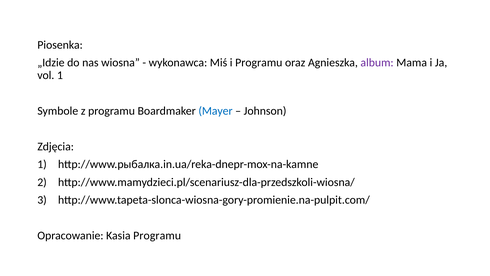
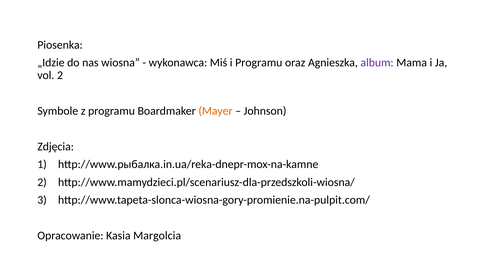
vol 1: 1 -> 2
Mayer colour: blue -> orange
Kasia Programu: Programu -> Margolcia
